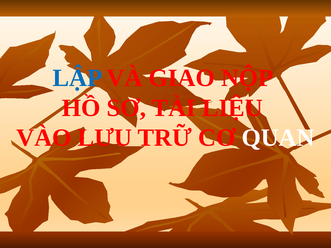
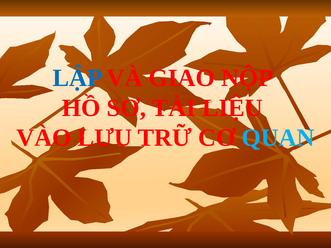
QUAN colour: white -> light blue
